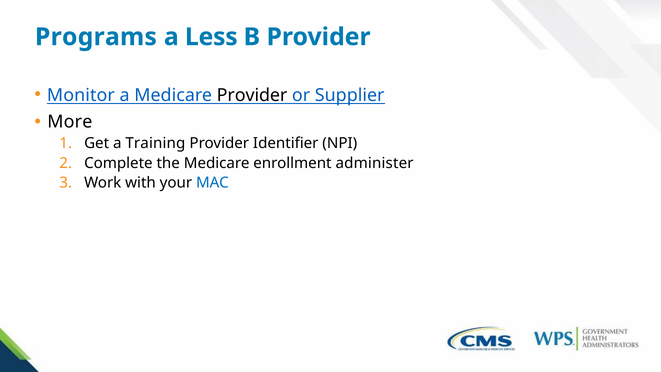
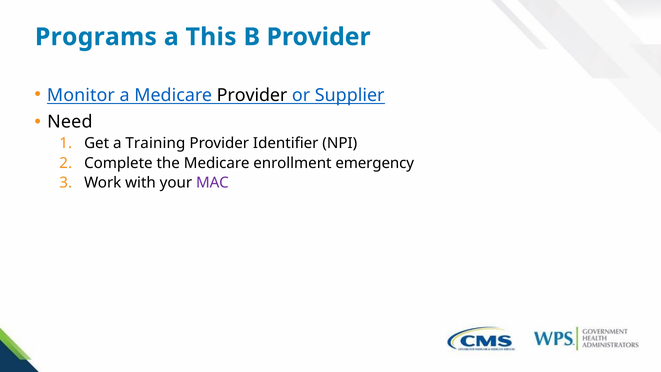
Less: Less -> This
More: More -> Need
administer: administer -> emergency
MAC colour: blue -> purple
